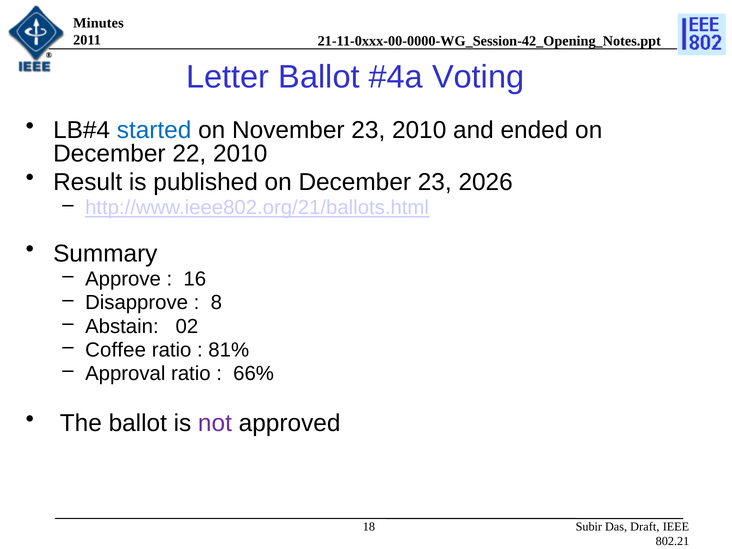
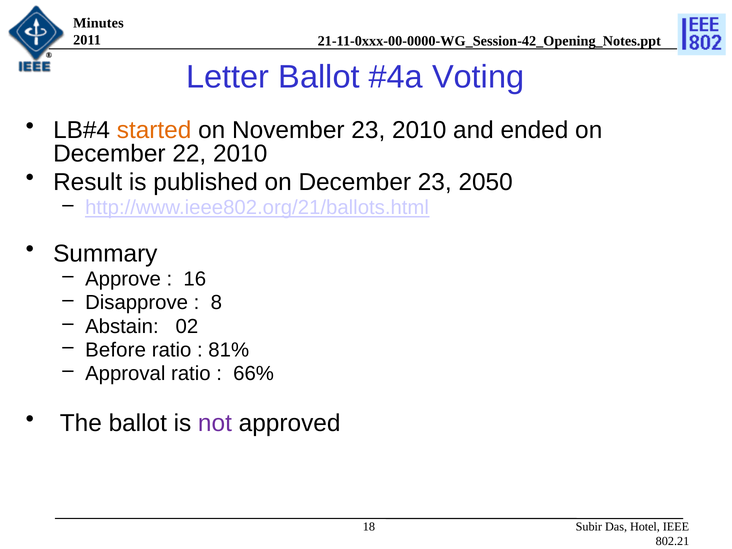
started colour: blue -> orange
2026: 2026 -> 2050
Coffee: Coffee -> Before
Draft: Draft -> Hotel
